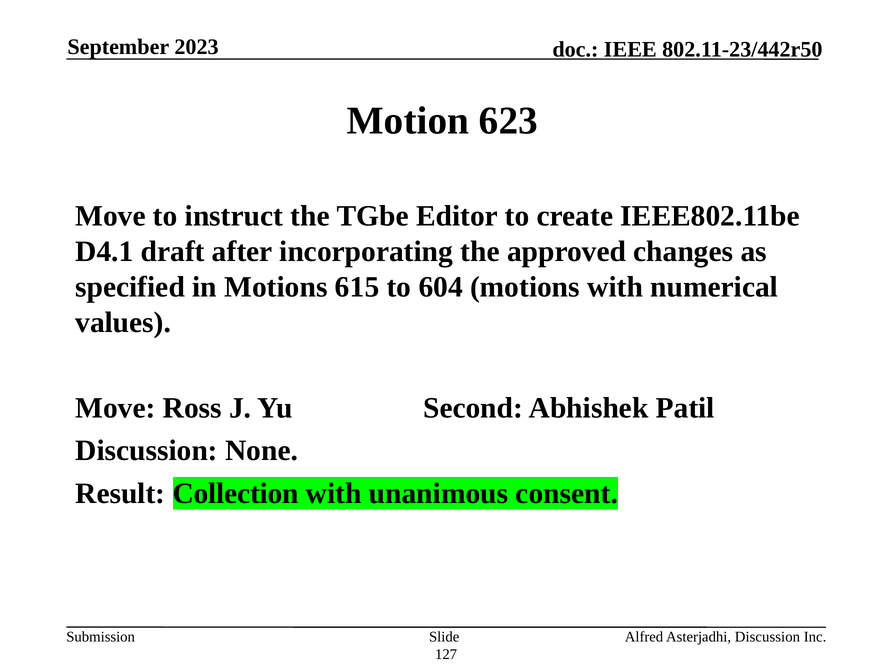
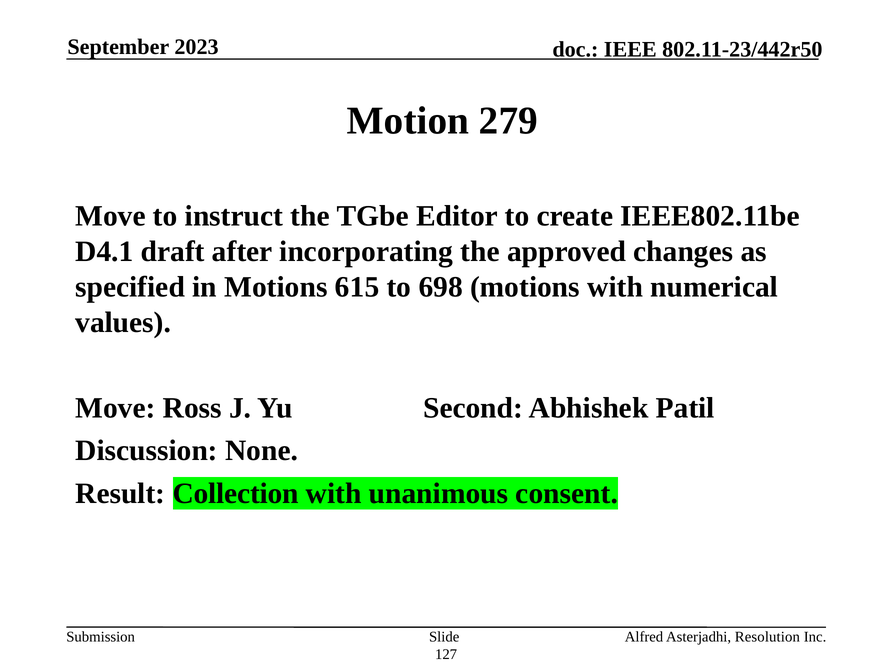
623: 623 -> 279
604: 604 -> 698
Asterjadhi Discussion: Discussion -> Resolution
